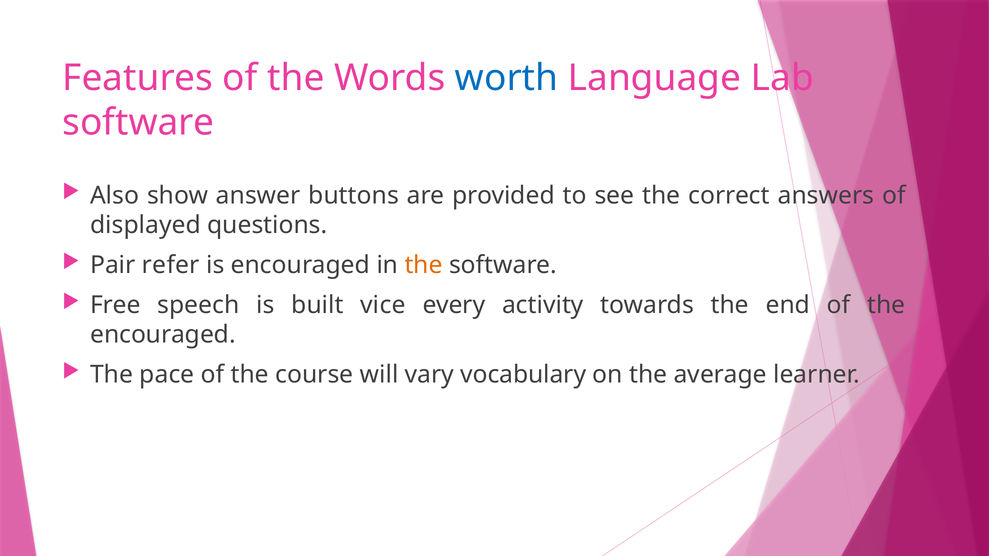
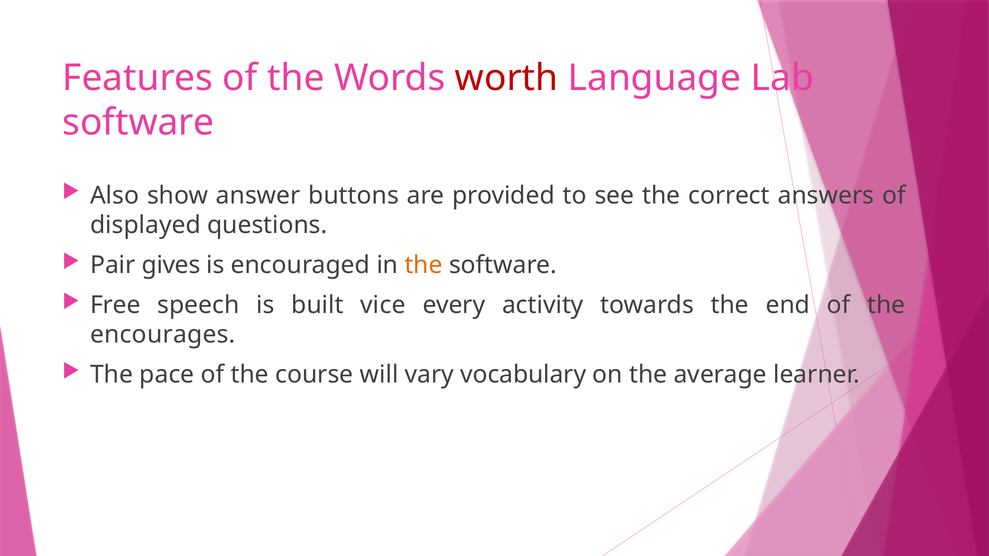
worth colour: blue -> red
refer: refer -> gives
encouraged at (163, 335): encouraged -> encourages
